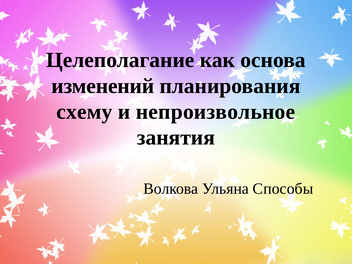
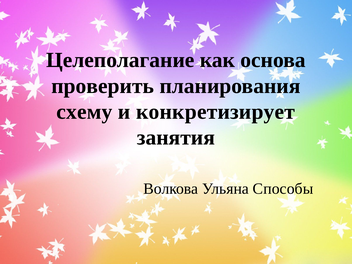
изменений: изменений -> проверить
непроизвольное: непроизвольное -> конкретизирует
